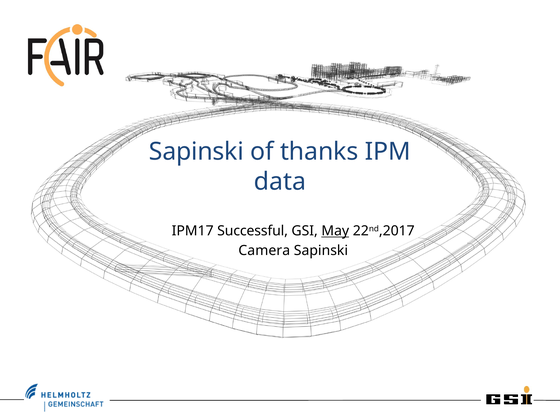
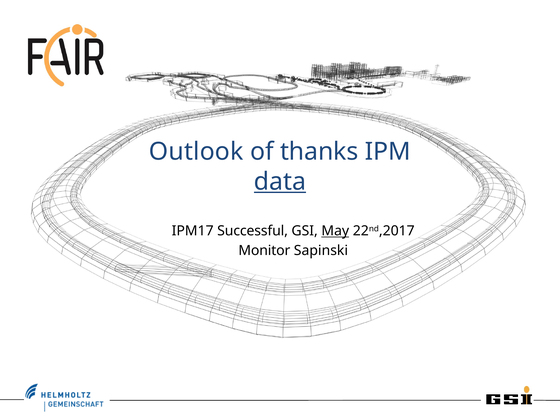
Sapinski at (196, 152): Sapinski -> Outlook
data underline: none -> present
Camera: Camera -> Monitor
